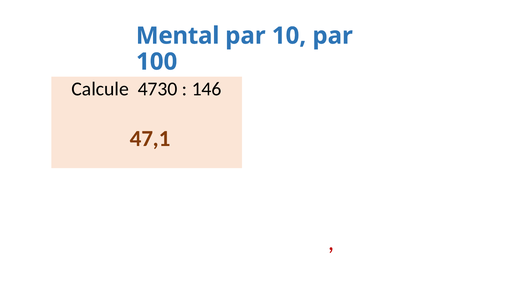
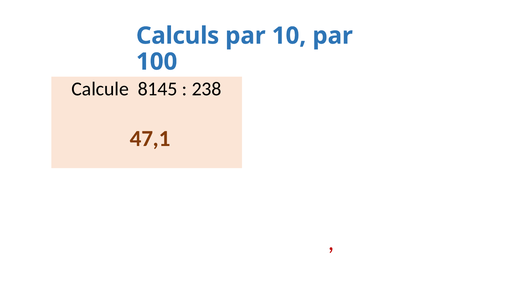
Mental: Mental -> Calculs
4730: 4730 -> 8145
146: 146 -> 238
